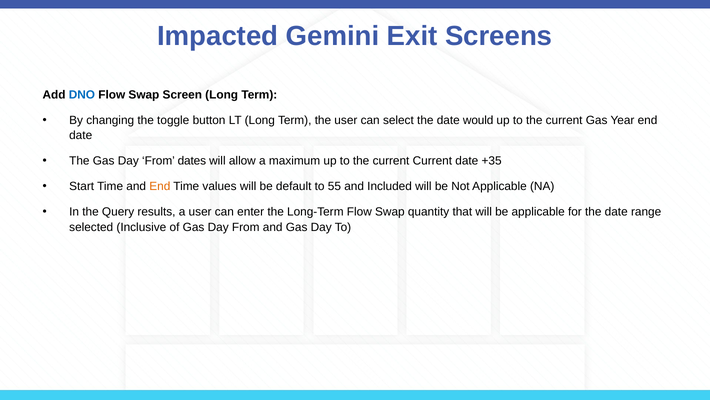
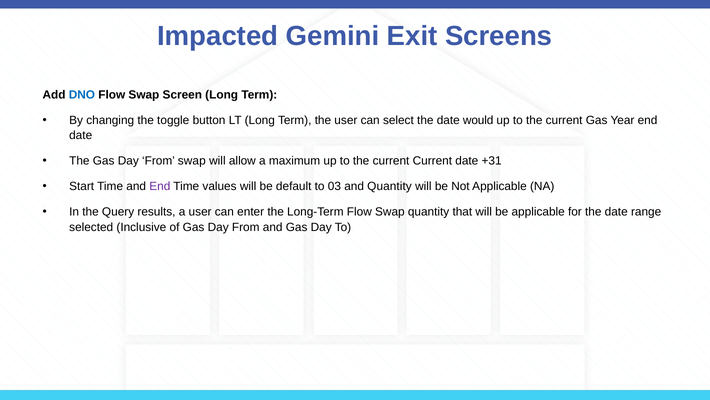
From dates: dates -> swap
+35: +35 -> +31
End at (160, 186) colour: orange -> purple
55: 55 -> 03
and Included: Included -> Quantity
